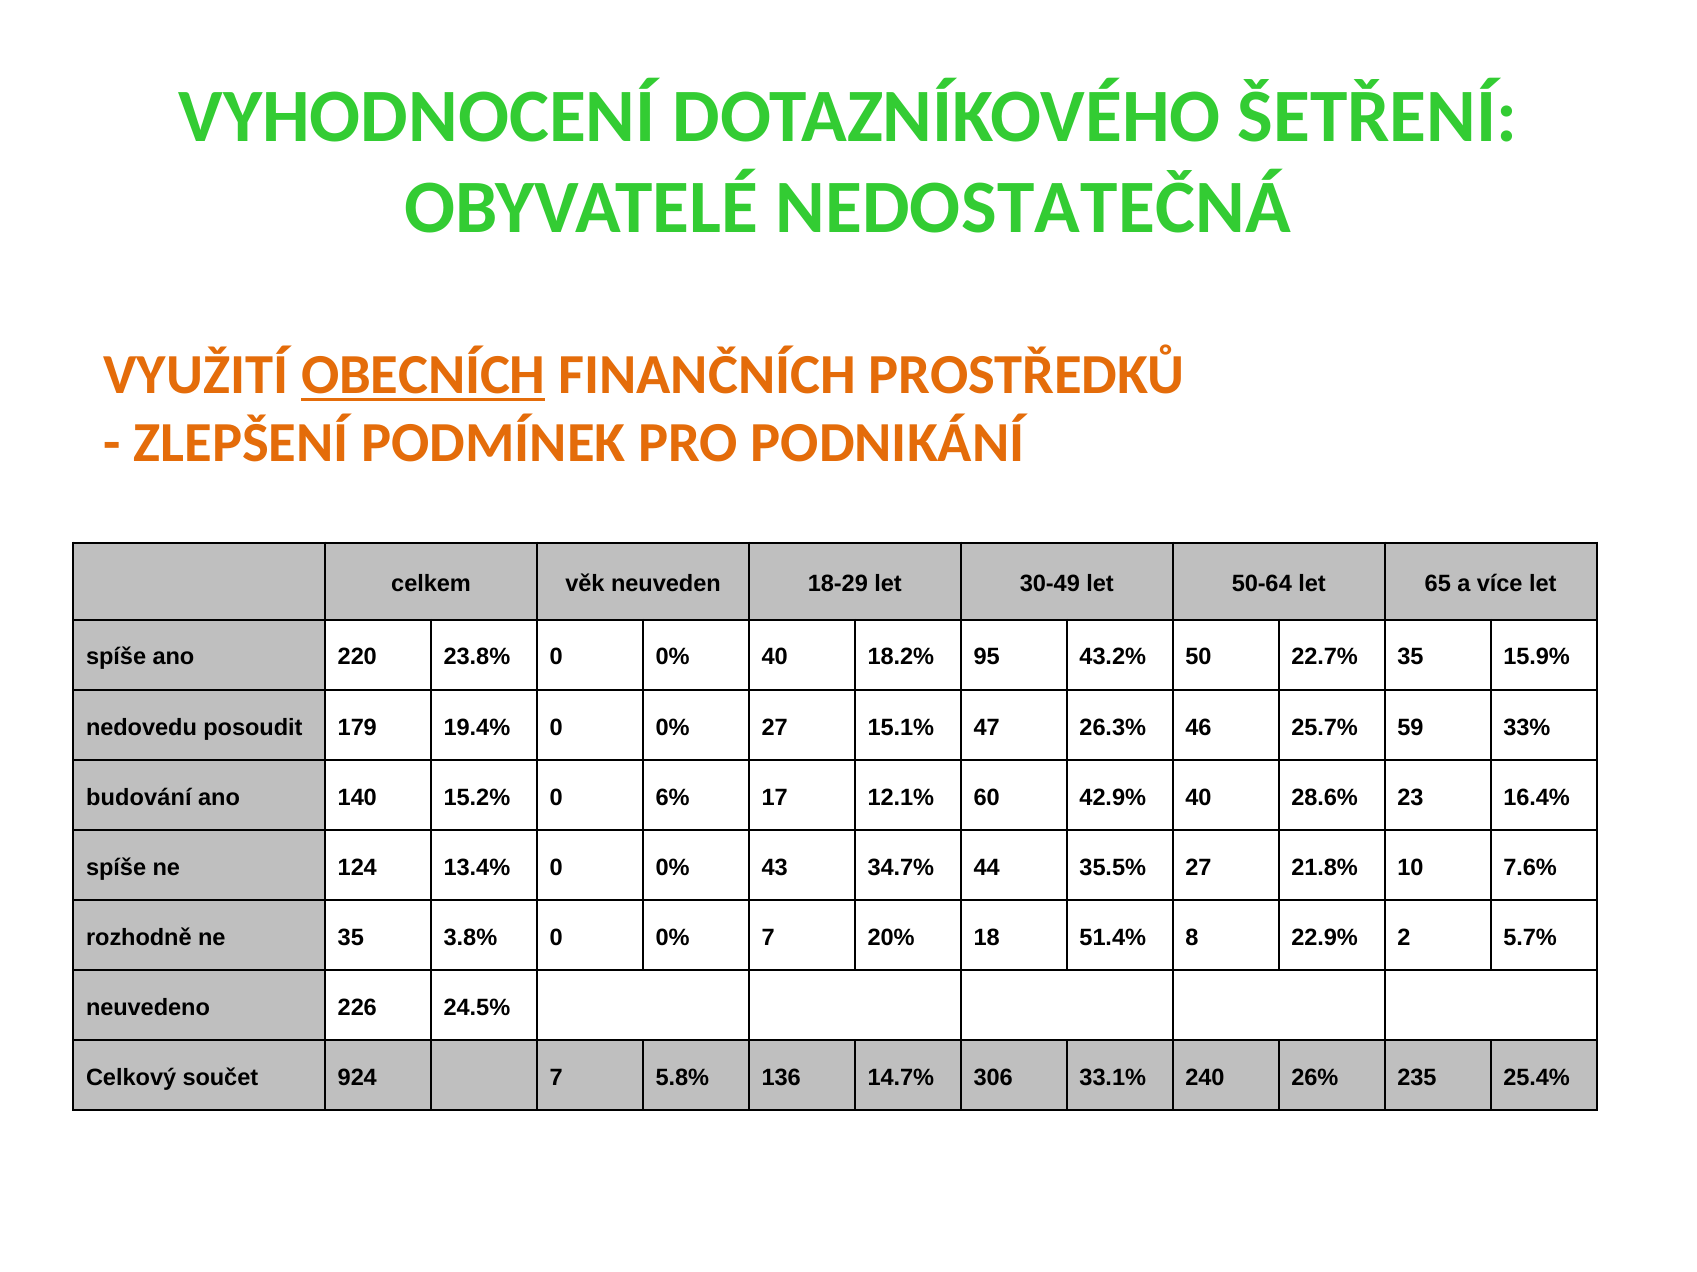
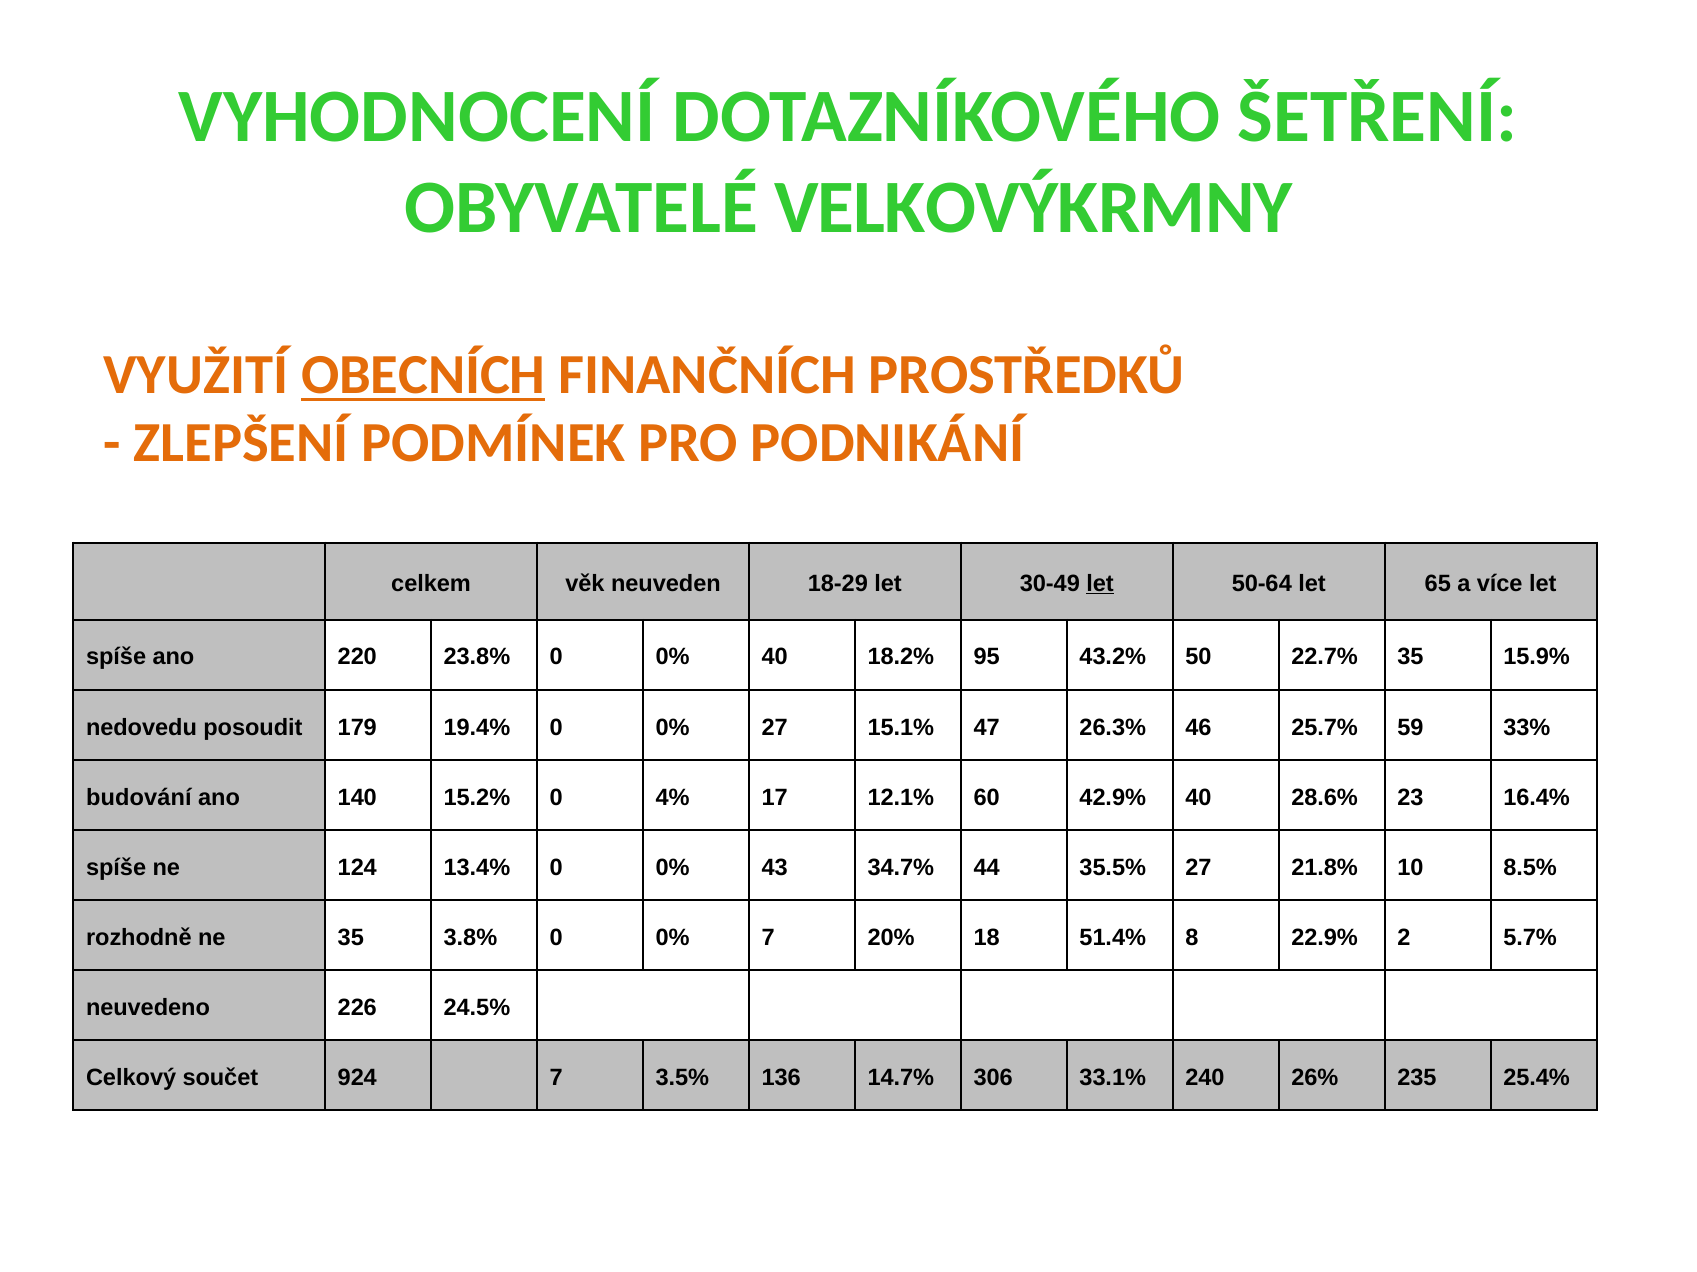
NEDOSTATEČNÁ: NEDOSTATEČNÁ -> VELKOVÝKRMNY
let at (1100, 584) underline: none -> present
6%: 6% -> 4%
7.6%: 7.6% -> 8.5%
5.8%: 5.8% -> 3.5%
